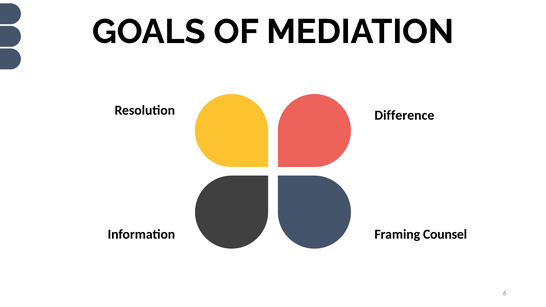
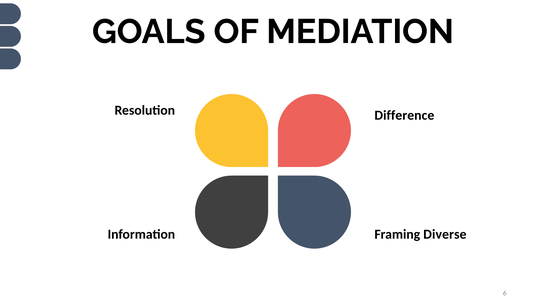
Counsel: Counsel -> Diverse
